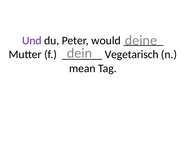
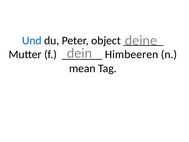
Und colour: purple -> blue
would: would -> object
Vegetarisch: Vegetarisch -> Himbeeren
